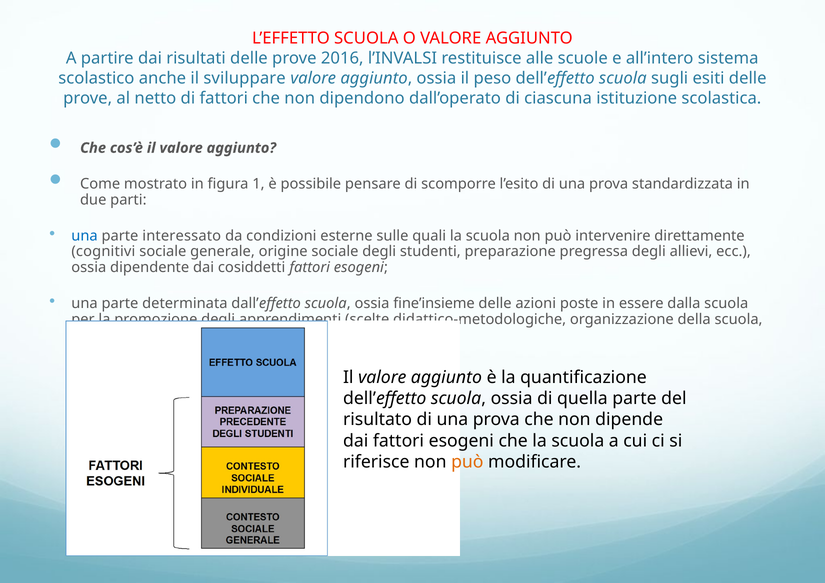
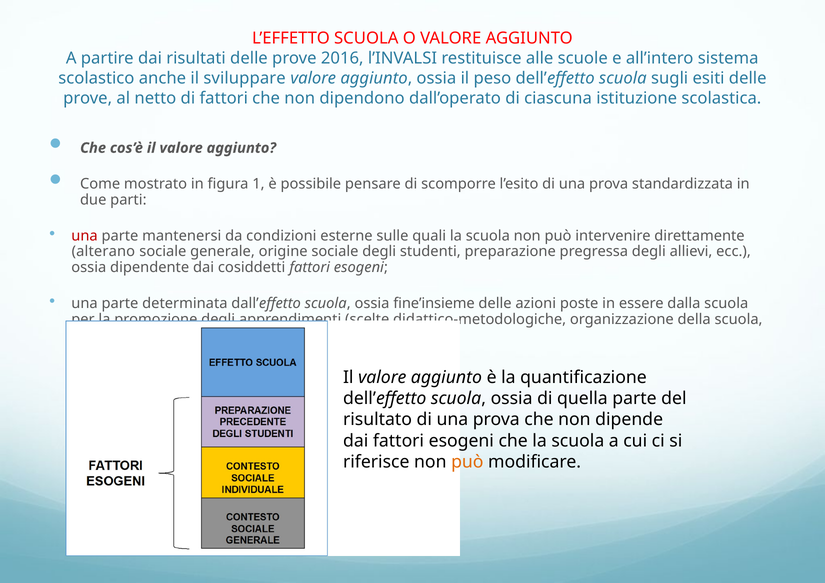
una at (85, 236) colour: blue -> red
interessato: interessato -> mantenersi
cognitivi: cognitivi -> alterano
